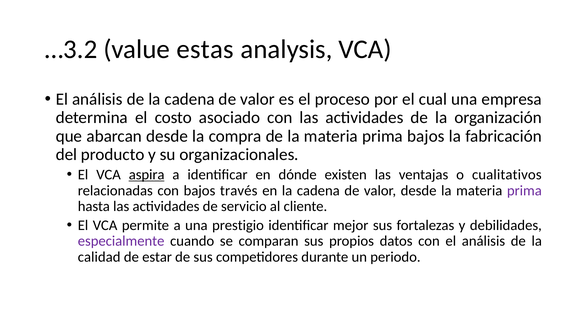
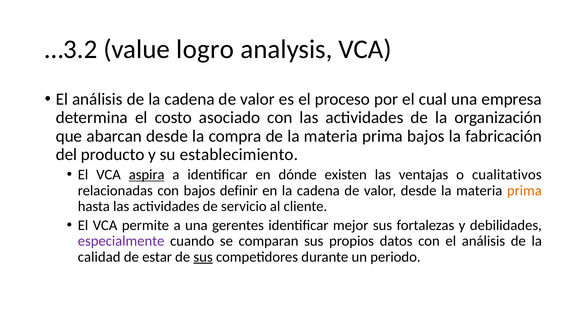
estas: estas -> logro
organizacionales: organizacionales -> establecimiento
través: través -> definir
prima at (524, 191) colour: purple -> orange
prestigio: prestigio -> gerentes
sus at (203, 257) underline: none -> present
